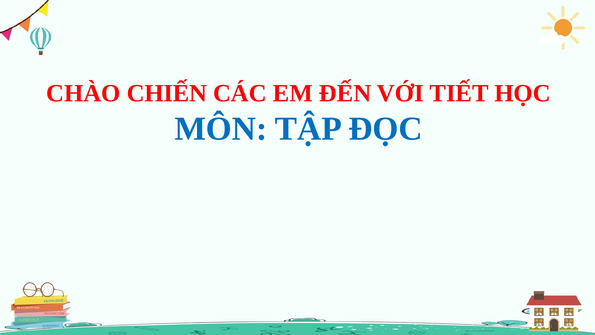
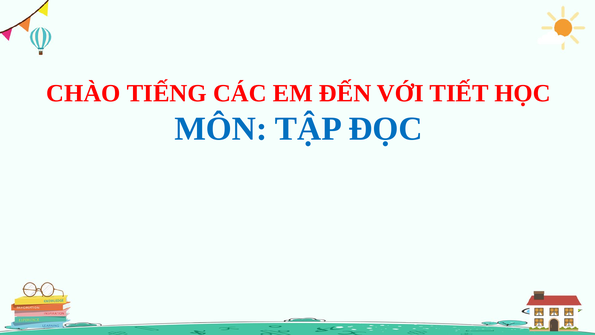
CHIẾN: CHIẾN -> TIẾNG
